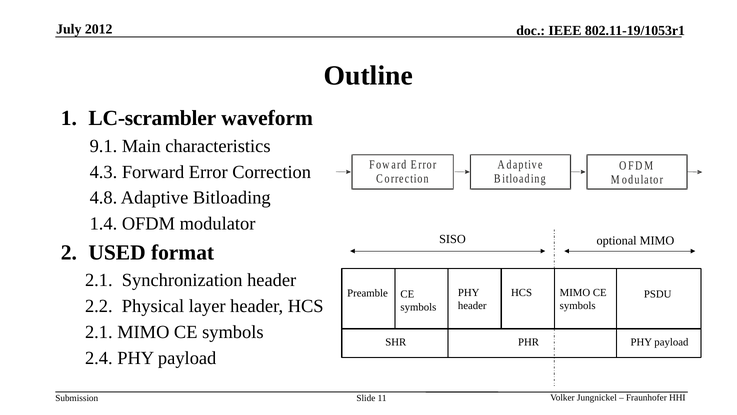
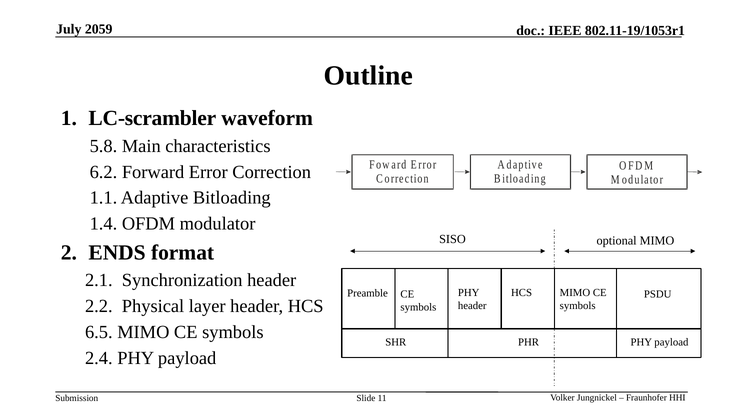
2012: 2012 -> 2059
9.1: 9.1 -> 5.8
4.3: 4.3 -> 6.2
4.8: 4.8 -> 1.1
USED: USED -> ENDS
2.1 at (99, 332): 2.1 -> 6.5
